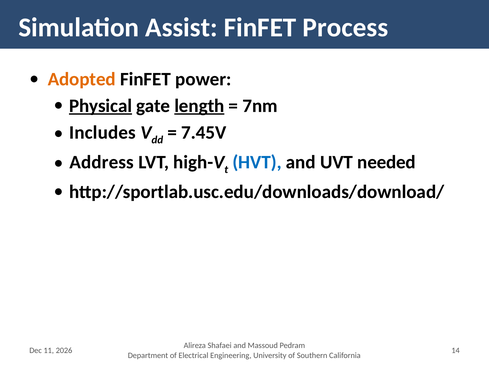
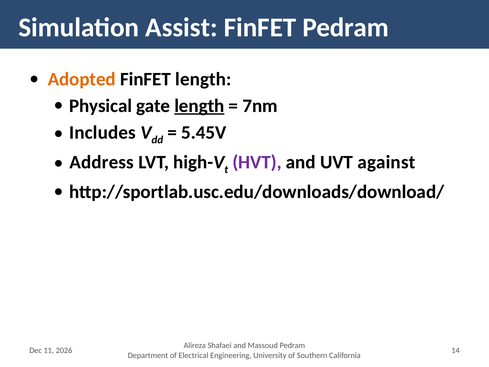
FinFET Process: Process -> Pedram
FinFET power: power -> length
Physical underline: present -> none
7.45V: 7.45V -> 5.45V
HVT colour: blue -> purple
needed: needed -> against
